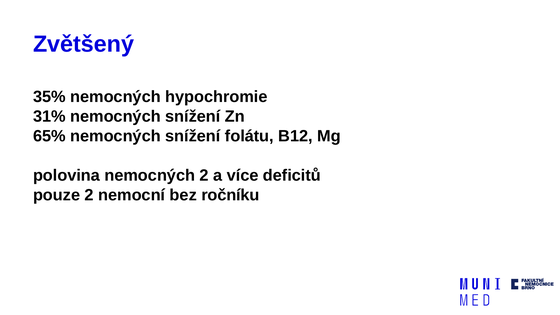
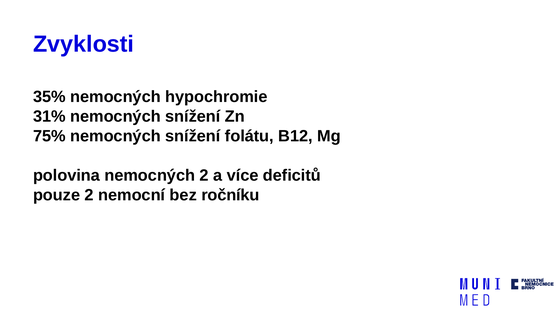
Zvětšený: Zvětšený -> Zvyklosti
65%: 65% -> 75%
